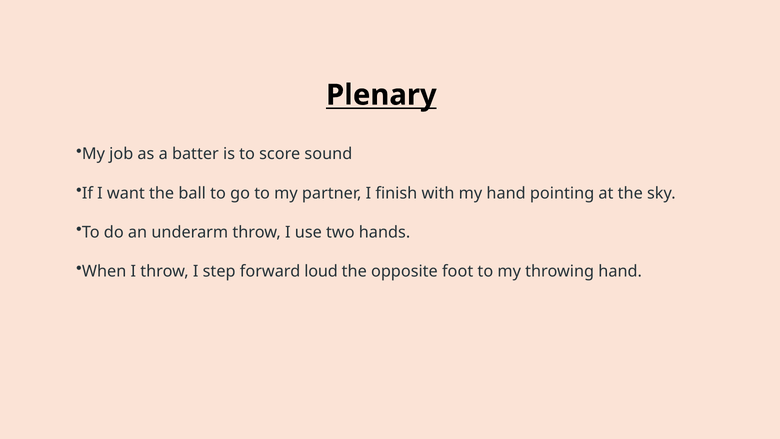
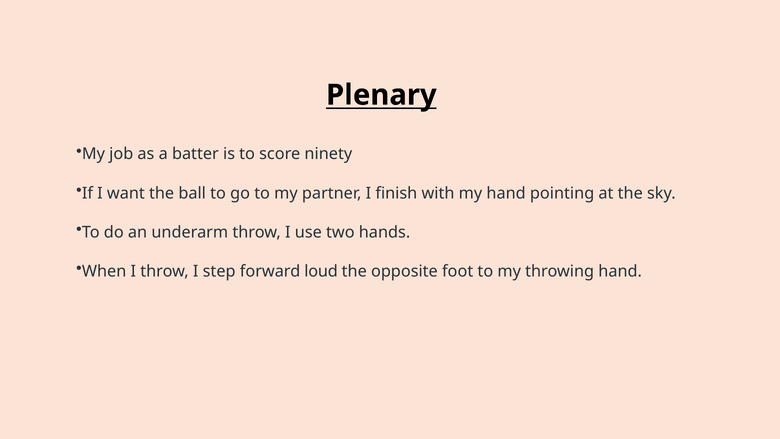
sound: sound -> ninety
